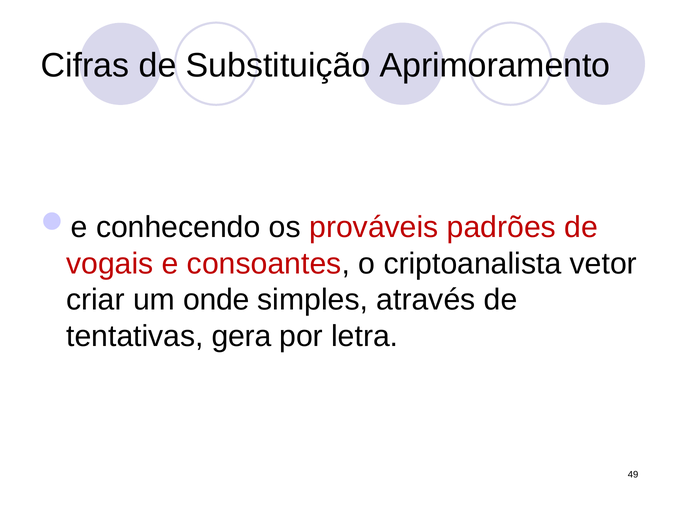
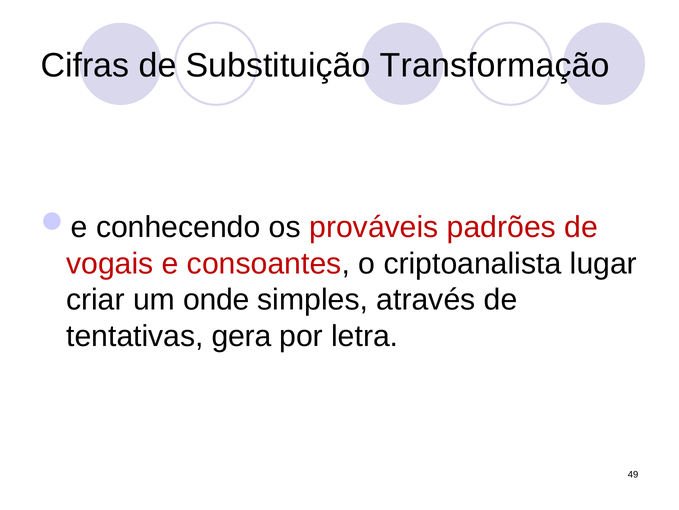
Aprimoramento: Aprimoramento -> Transformação
vetor: vetor -> lugar
